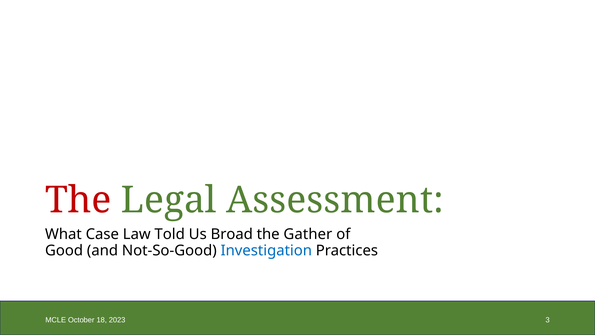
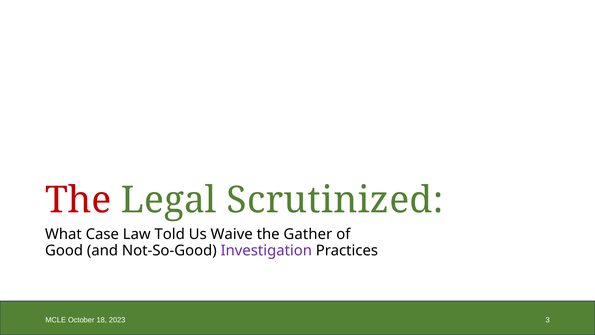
Assessment: Assessment -> Scrutinized
Broad: Broad -> Waive
Investigation colour: blue -> purple
